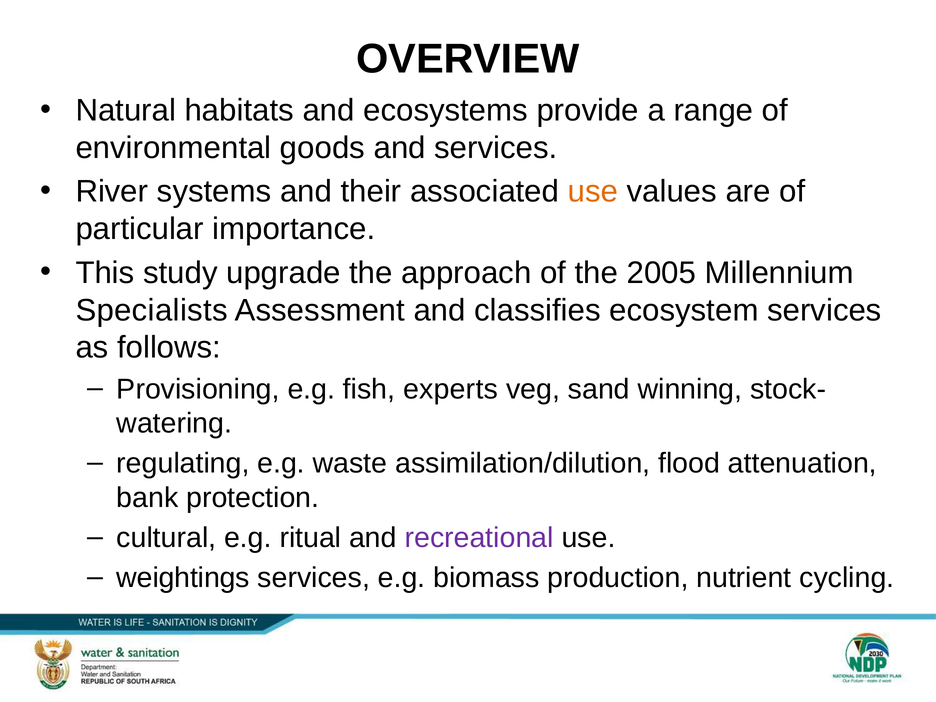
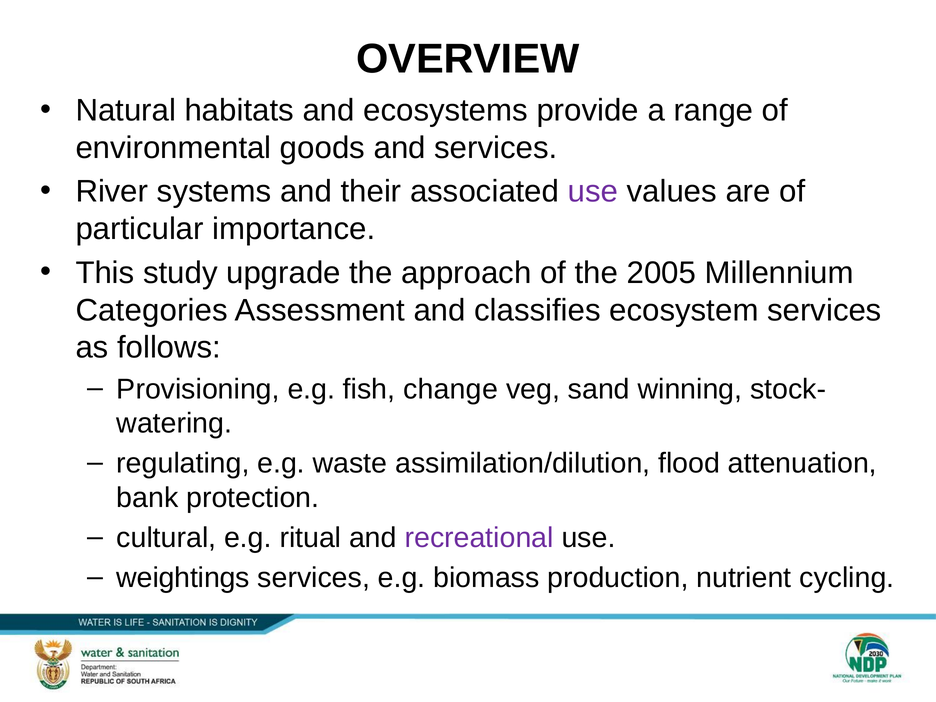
use at (593, 192) colour: orange -> purple
Specialists: Specialists -> Categories
experts: experts -> change
